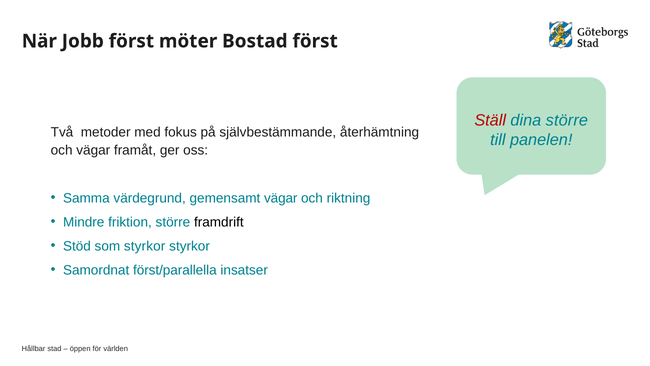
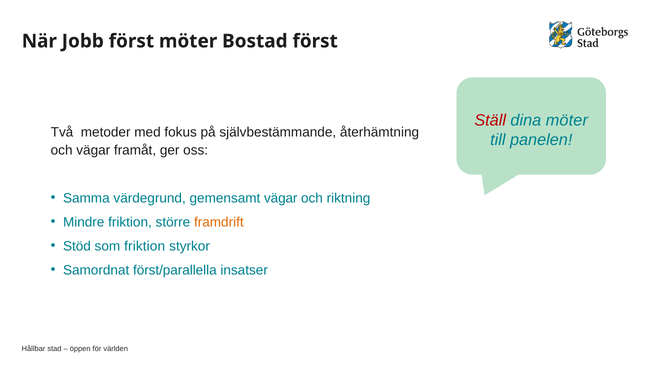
dina större: större -> möter
framdrift colour: black -> orange
som styrkor: styrkor -> friktion
